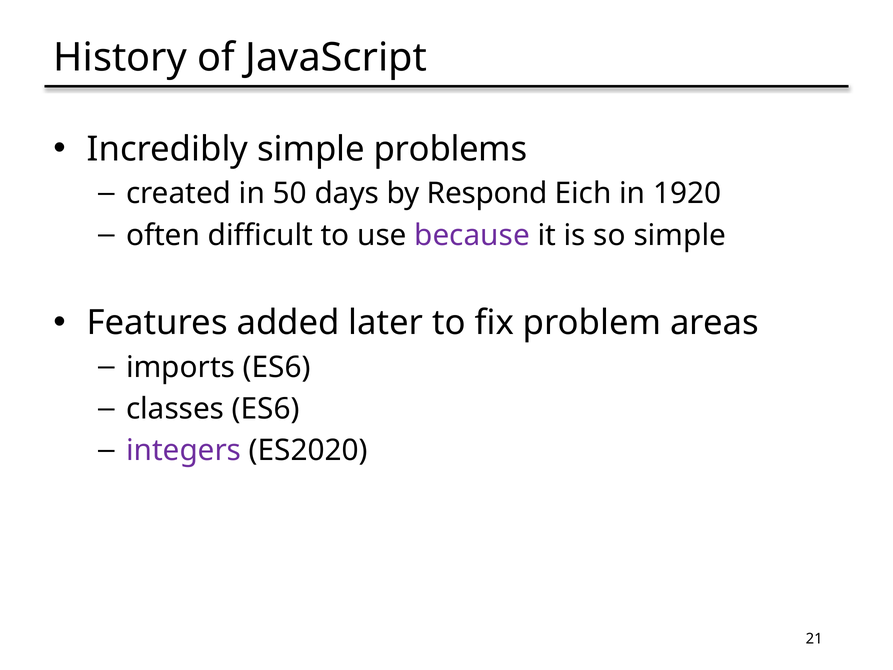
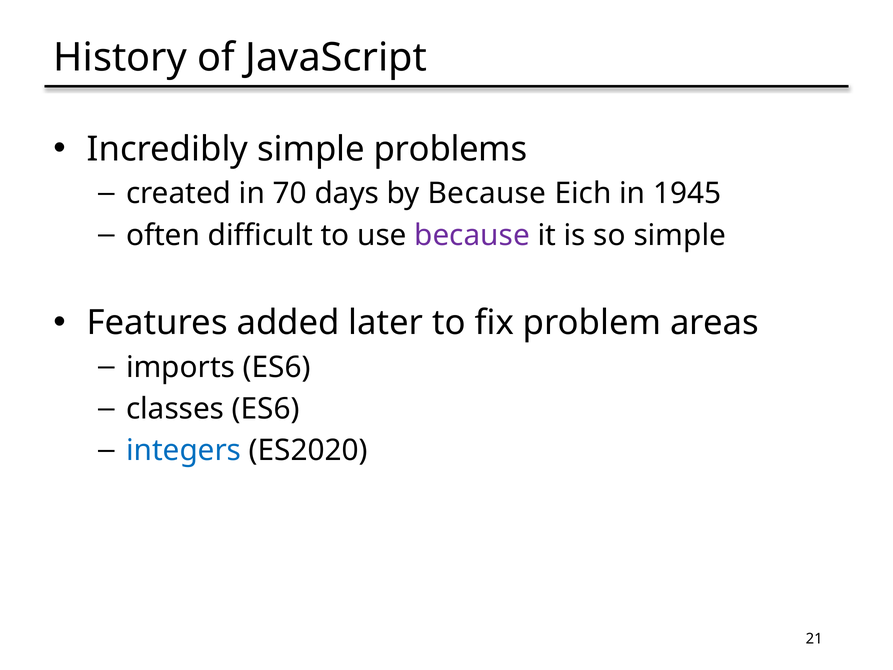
50: 50 -> 70
by Respond: Respond -> Because
1920: 1920 -> 1945
integers colour: purple -> blue
